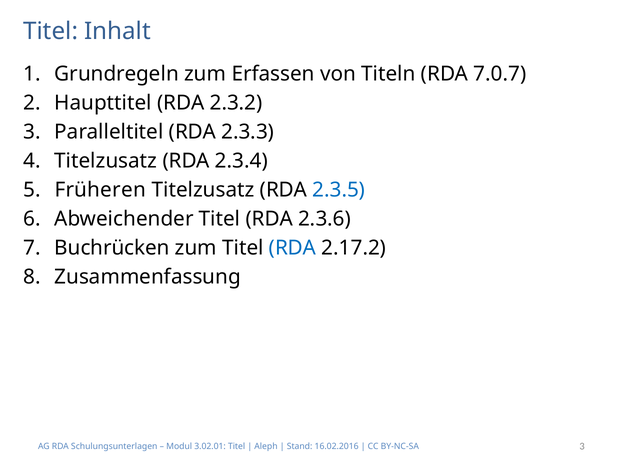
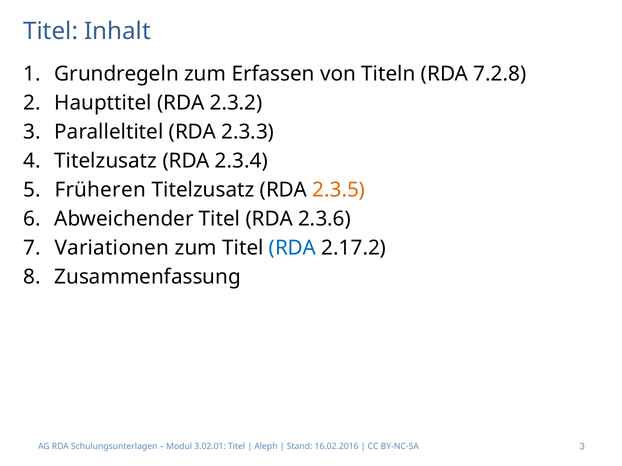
7.0.7: 7.0.7 -> 7.2.8
2.3.5 colour: blue -> orange
Buchrücken: Buchrücken -> Variationen
